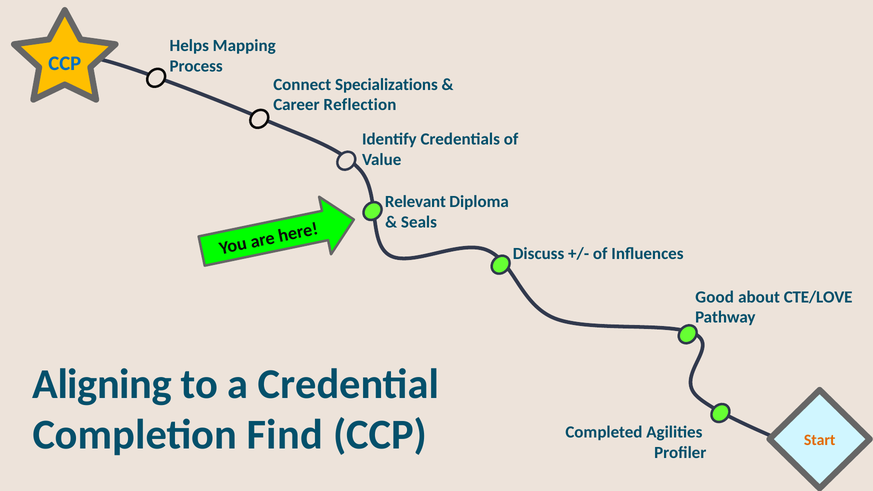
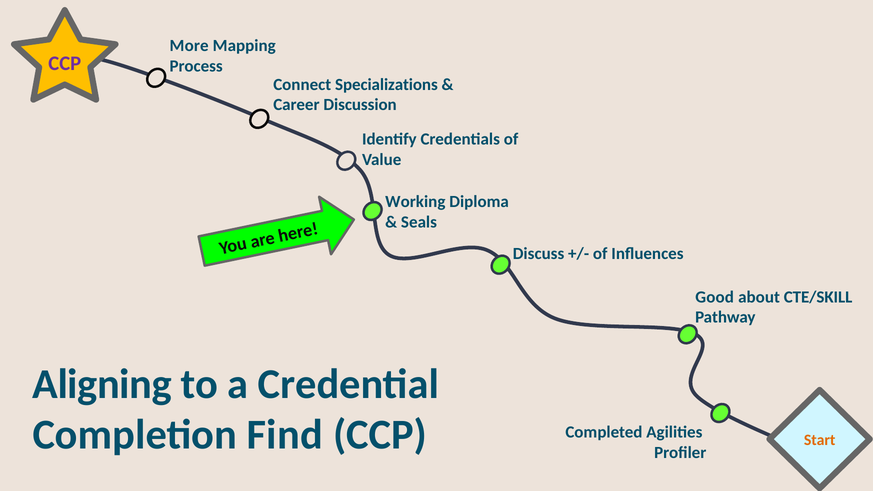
Helps: Helps -> More
CCP at (65, 63) colour: blue -> purple
Reflection: Reflection -> Discussion
Relevant: Relevant -> Working
CTE/LOVE: CTE/LOVE -> CTE/SKILL
